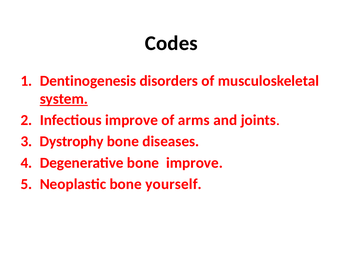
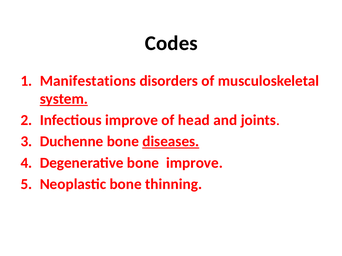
Dentinogenesis: Dentinogenesis -> Manifestations
arms: arms -> head
Dystrophy: Dystrophy -> Duchenne
diseases underline: none -> present
yourself: yourself -> thinning
